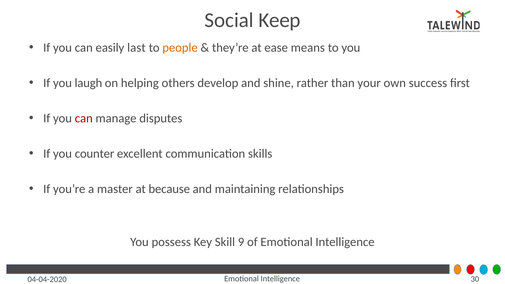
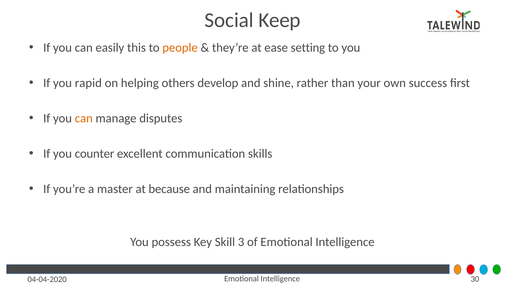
last: last -> this
means: means -> setting
laugh: laugh -> rapid
can at (84, 118) colour: red -> orange
9: 9 -> 3
